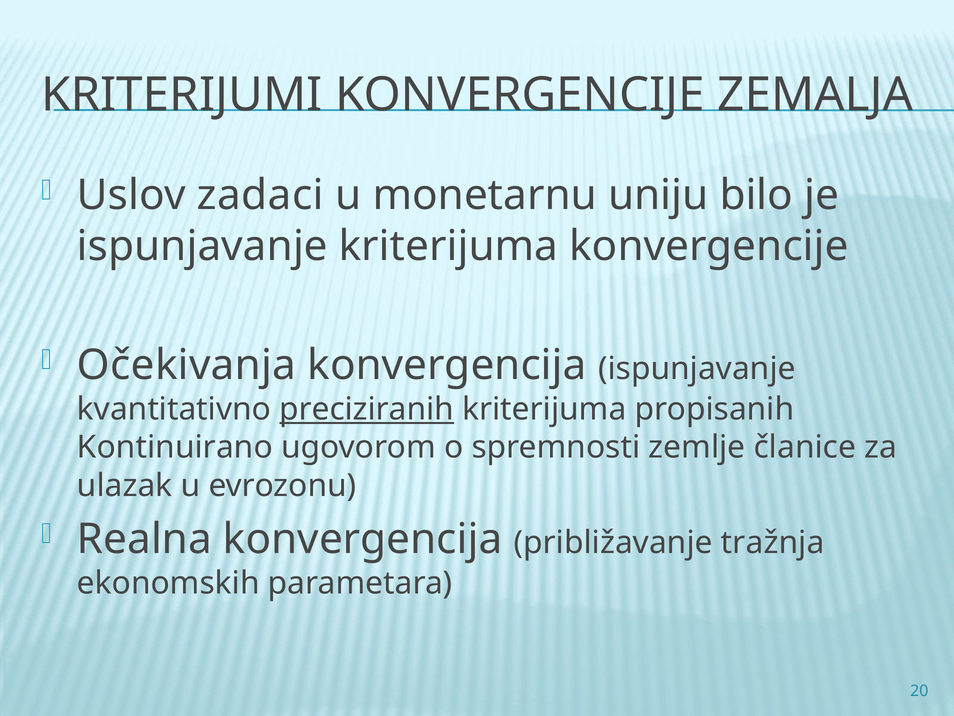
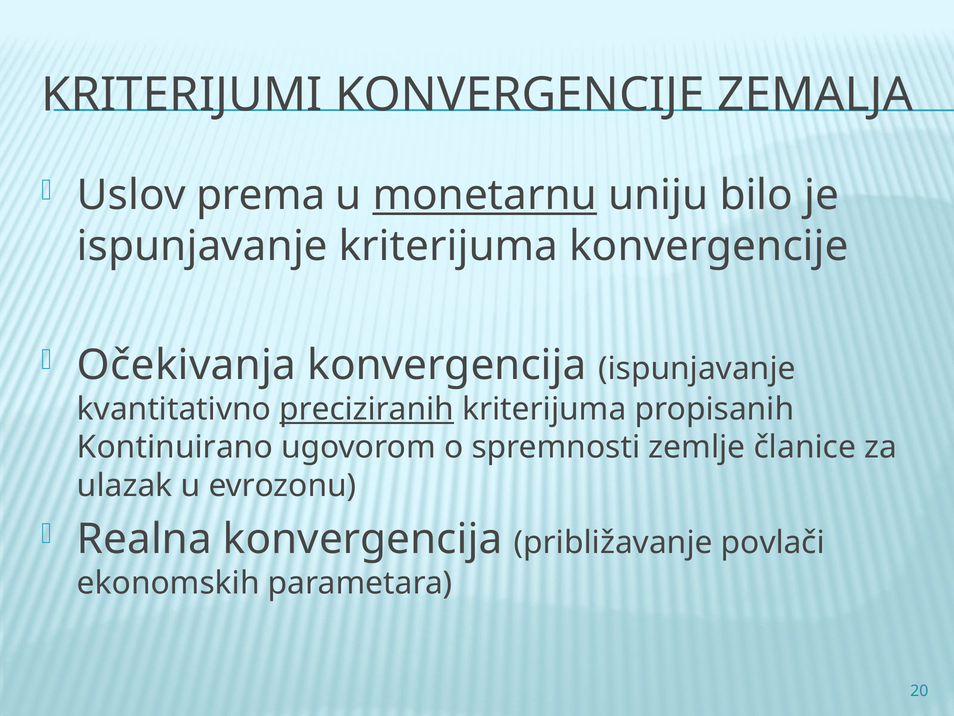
zadaci: zadaci -> prema
monetarnu underline: none -> present
tražnja: tražnja -> povlači
